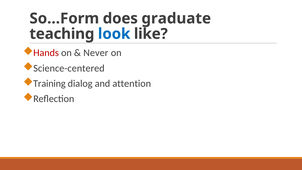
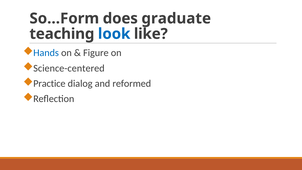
Hands colour: red -> blue
Never: Never -> Figure
Training: Training -> Practice
attention: attention -> reformed
